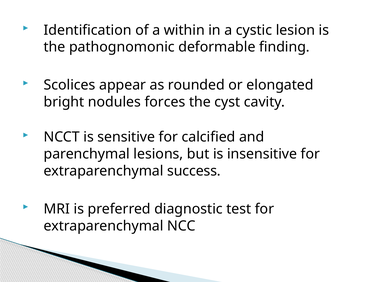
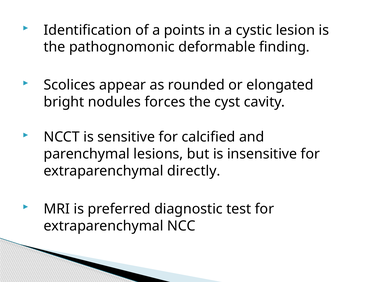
within: within -> points
success: success -> directly
